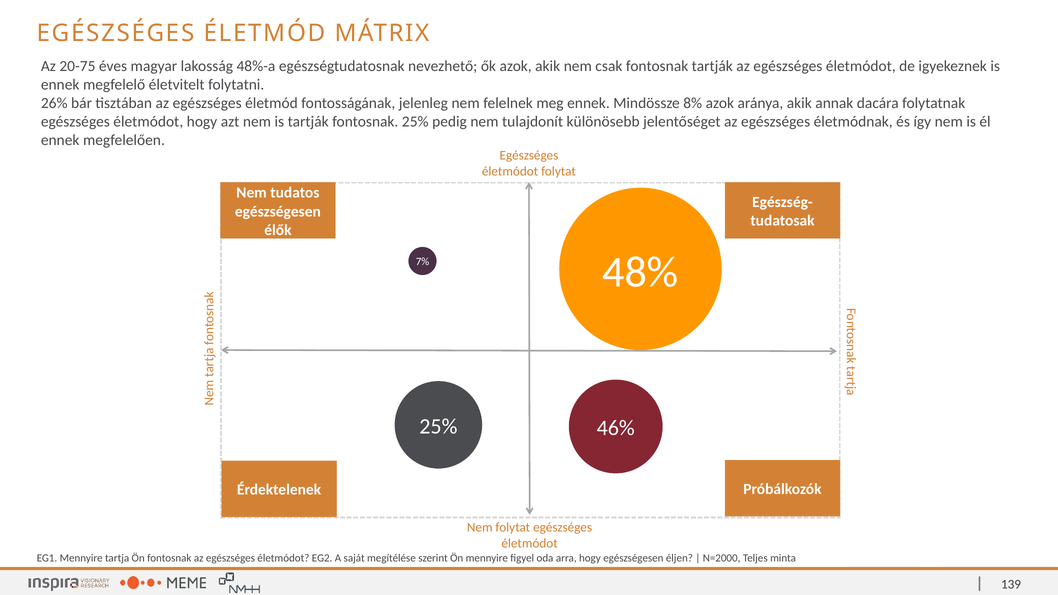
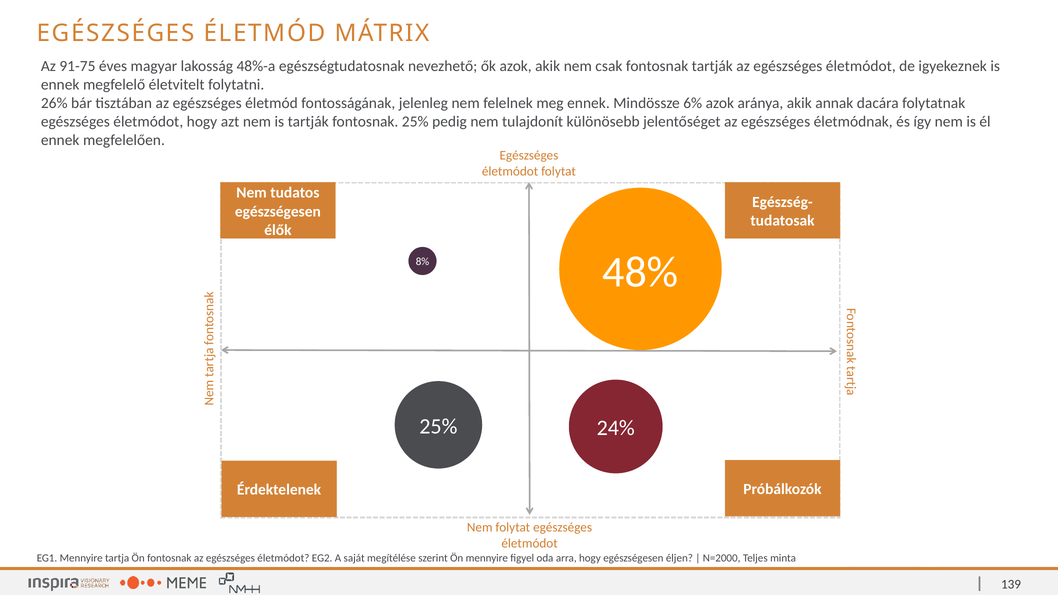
20-75: 20-75 -> 91-75
8%: 8% -> 6%
7%: 7% -> 8%
46%: 46% -> 24%
